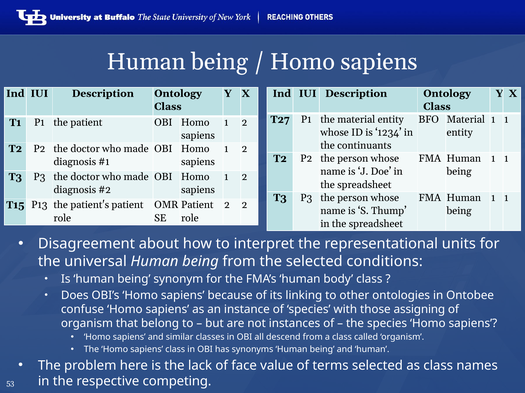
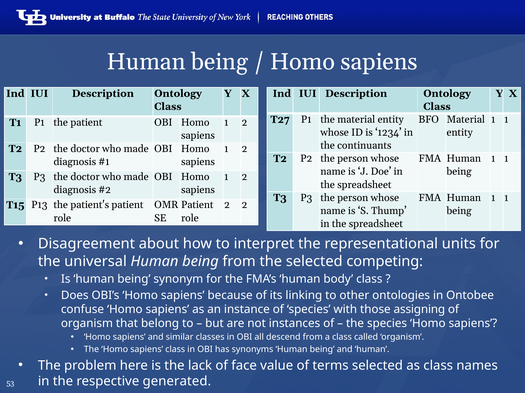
conditions: conditions -> competing
competing: competing -> generated
